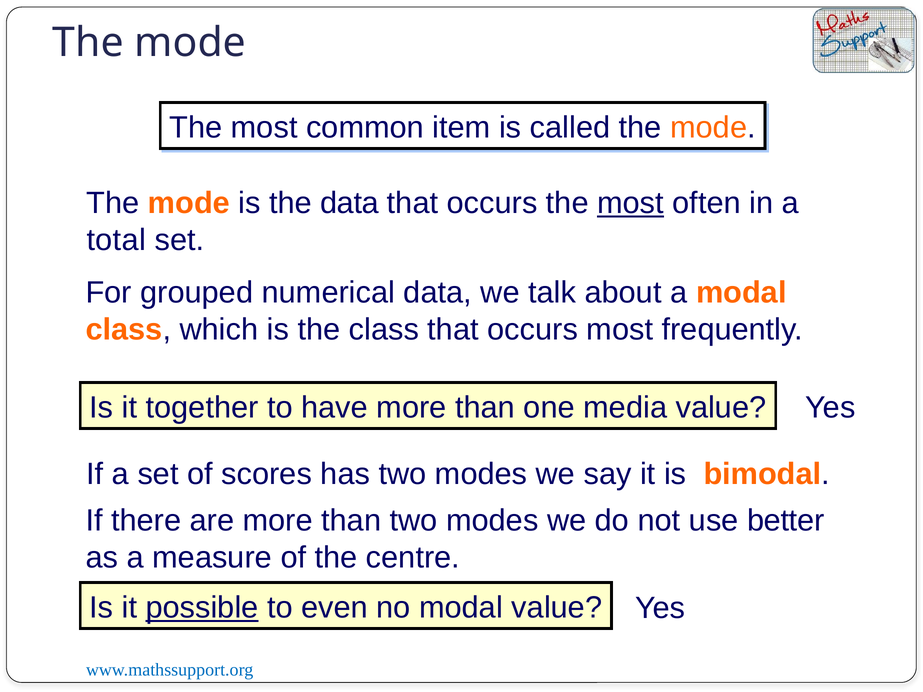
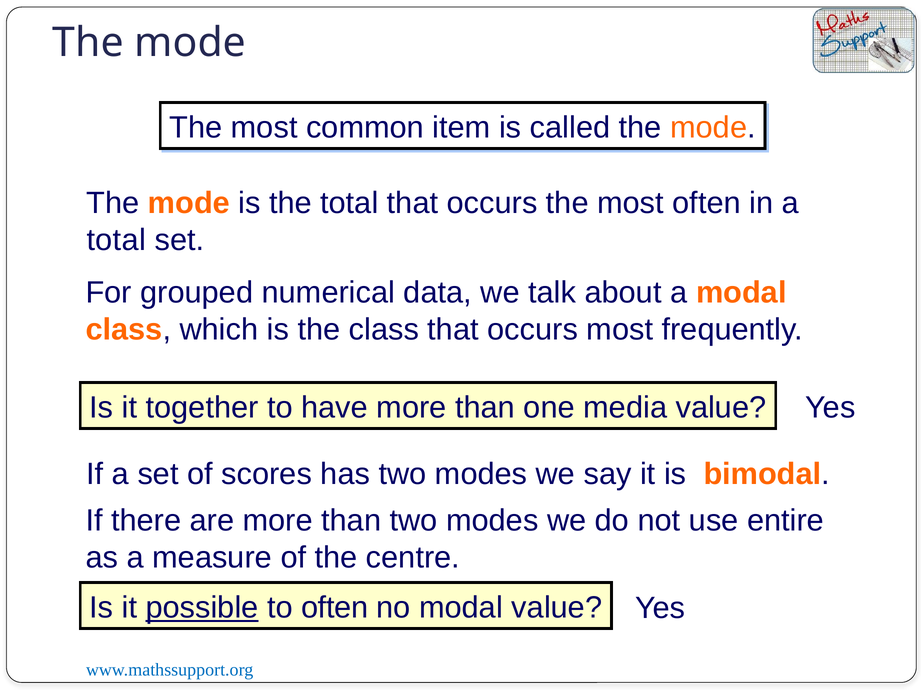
the data: data -> total
most at (631, 203) underline: present -> none
better: better -> entire
to even: even -> often
